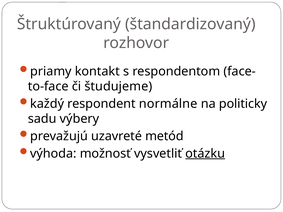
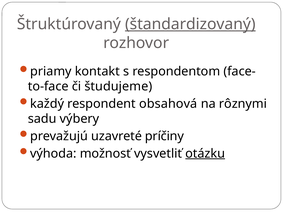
štandardizovaný underline: none -> present
normálne: normálne -> obsahová
politicky: politicky -> rôznymi
metód: metód -> príčiny
